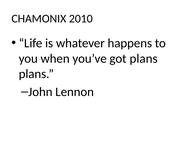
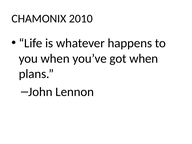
got plans: plans -> when
